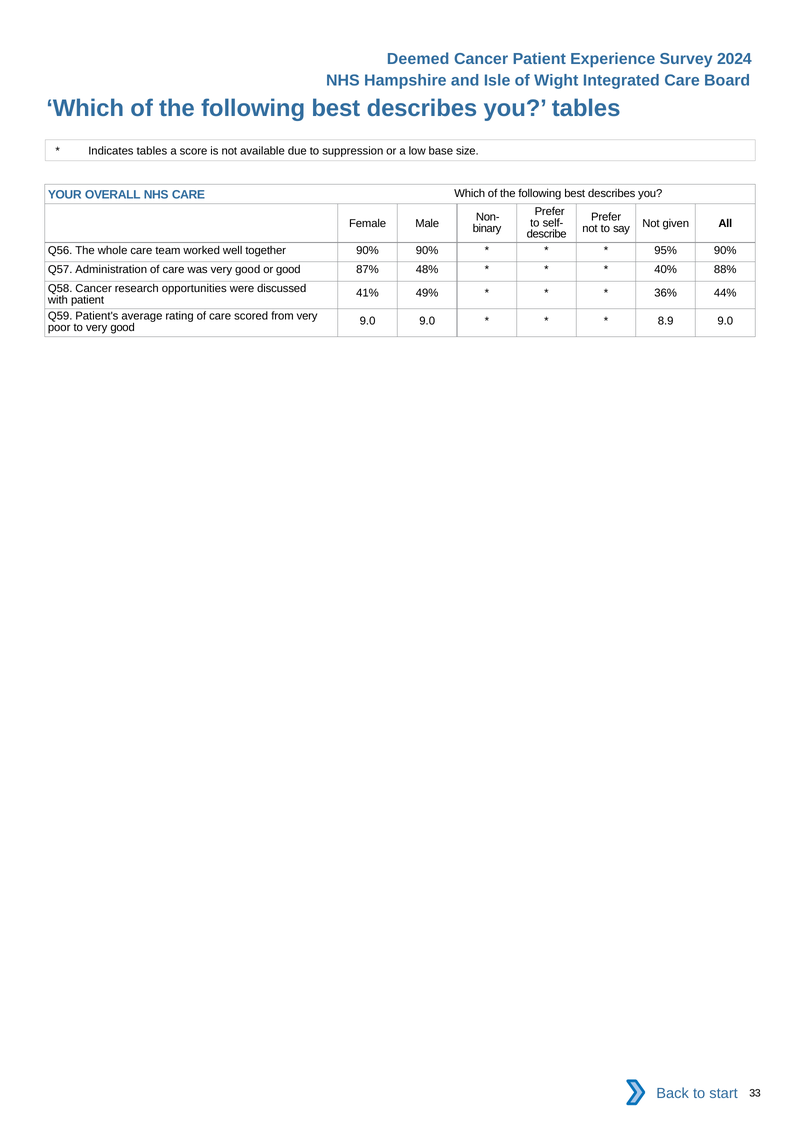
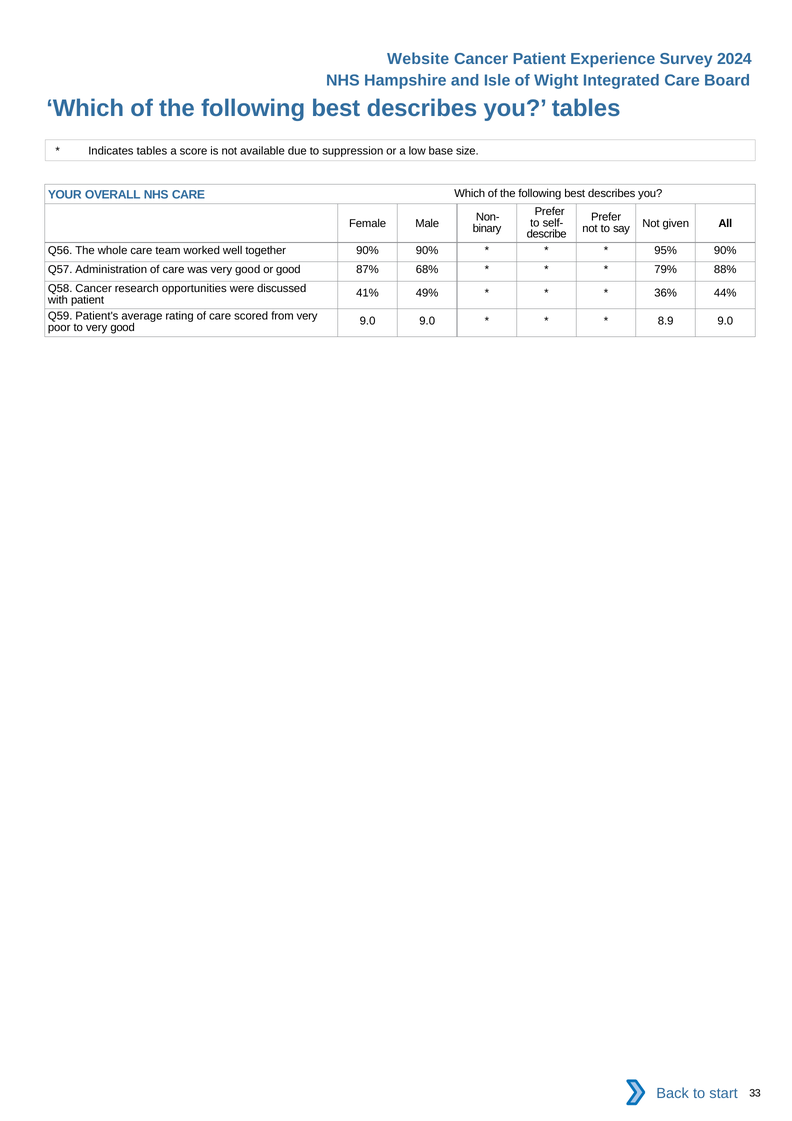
Deemed: Deemed -> Website
48%: 48% -> 68%
40%: 40% -> 79%
